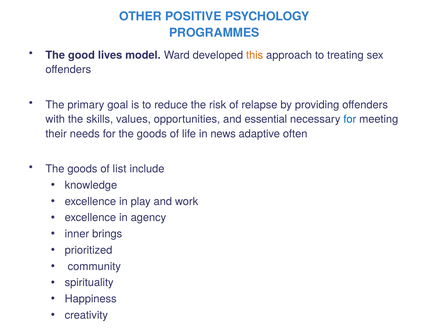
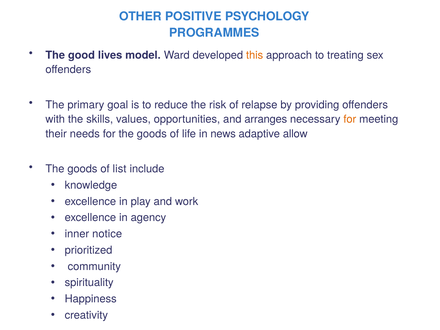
essential: essential -> arranges
for at (350, 119) colour: blue -> orange
often: often -> allow
brings: brings -> notice
